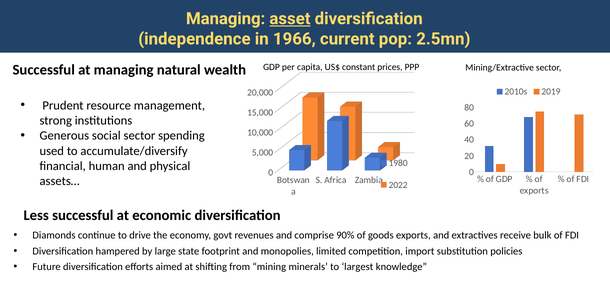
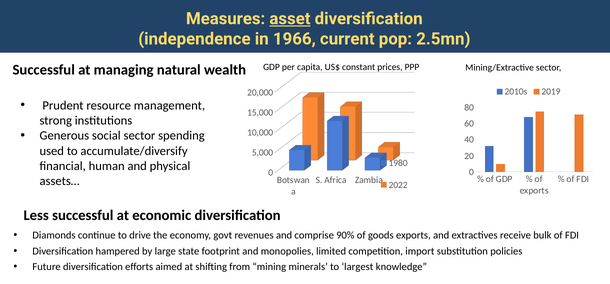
Managing at (226, 19): Managing -> Measures
